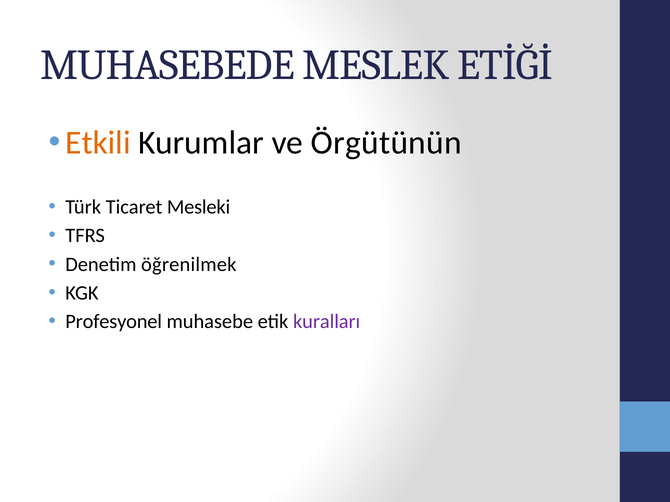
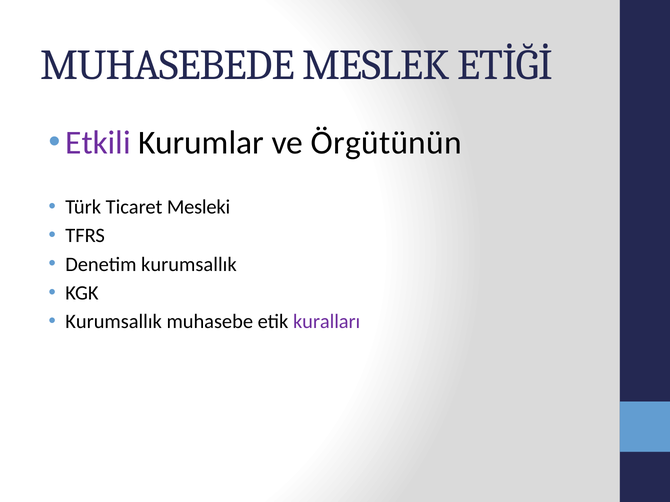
Etkili colour: orange -> purple
Denetim öğrenilmek: öğrenilmek -> kurumsallık
Profesyonel at (114, 322): Profesyonel -> Kurumsallık
